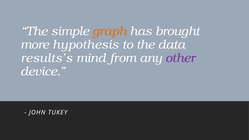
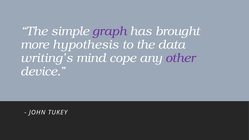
graph colour: orange -> purple
results’s: results’s -> writing’s
from: from -> cope
